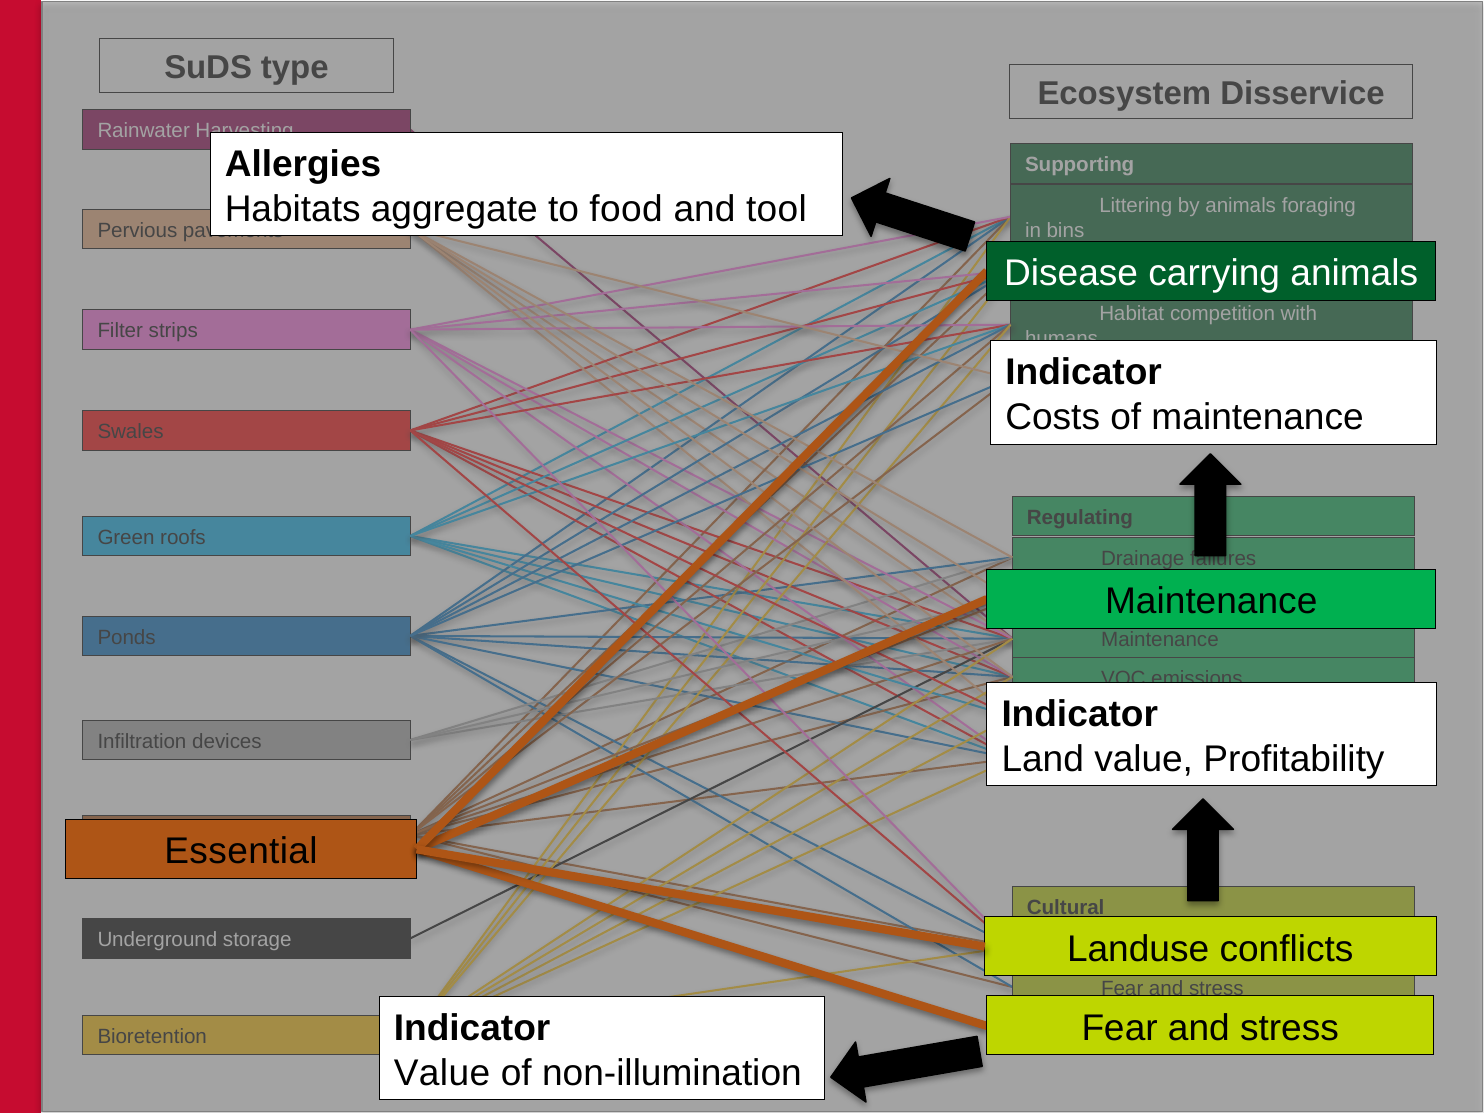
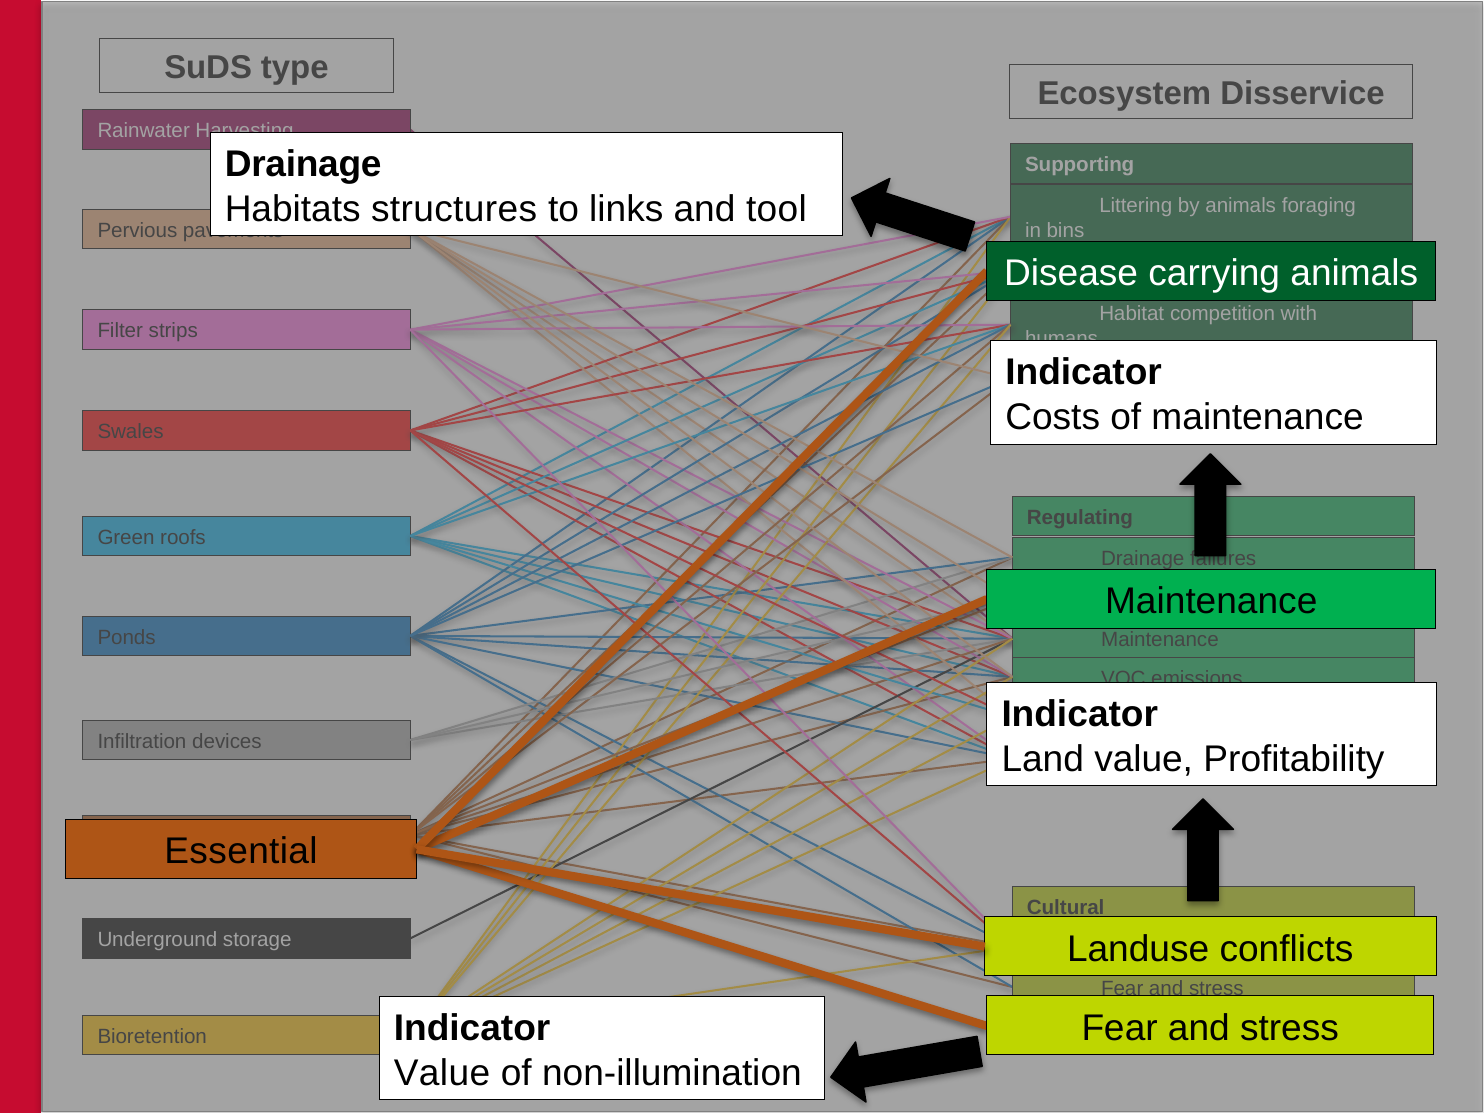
Allergies at (303, 164): Allergies -> Drainage
aggregate: aggregate -> structures
food: food -> links
